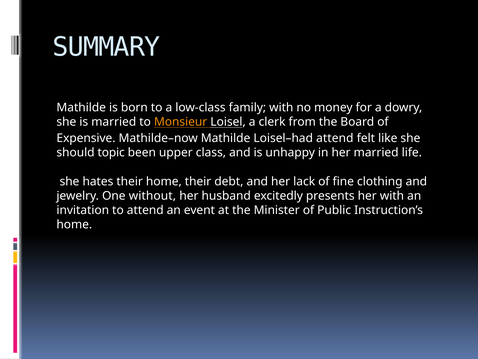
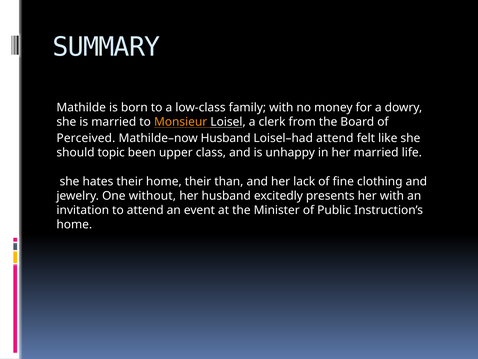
Expensive: Expensive -> Perceived
Mathilde–now Mathilde: Mathilde -> Husband
debt: debt -> than
